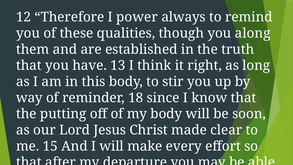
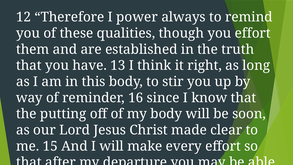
you along: along -> effort
18: 18 -> 16
